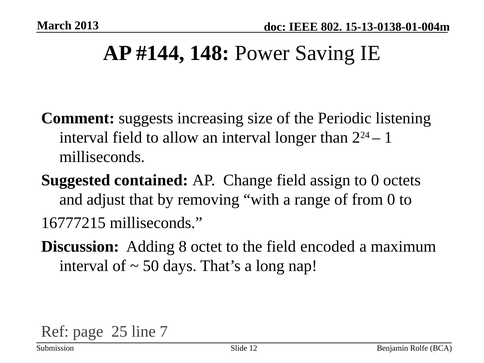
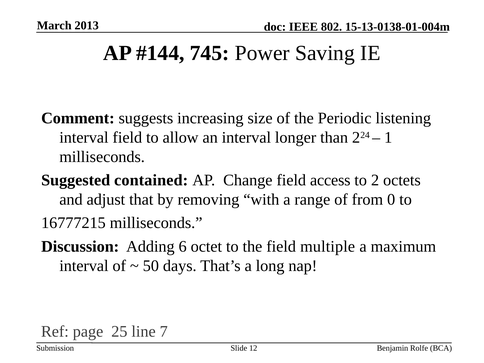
148: 148 -> 745
assign: assign -> access
to 0: 0 -> 2
8: 8 -> 6
encoded: encoded -> multiple
